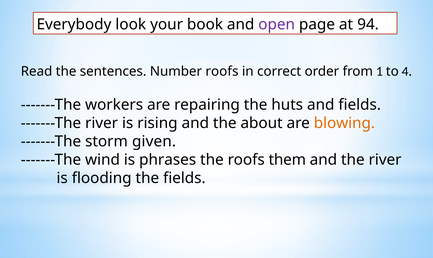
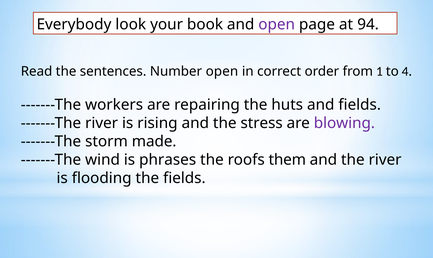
Number roofs: roofs -> open
about: about -> stress
blowing colour: orange -> purple
given: given -> made
